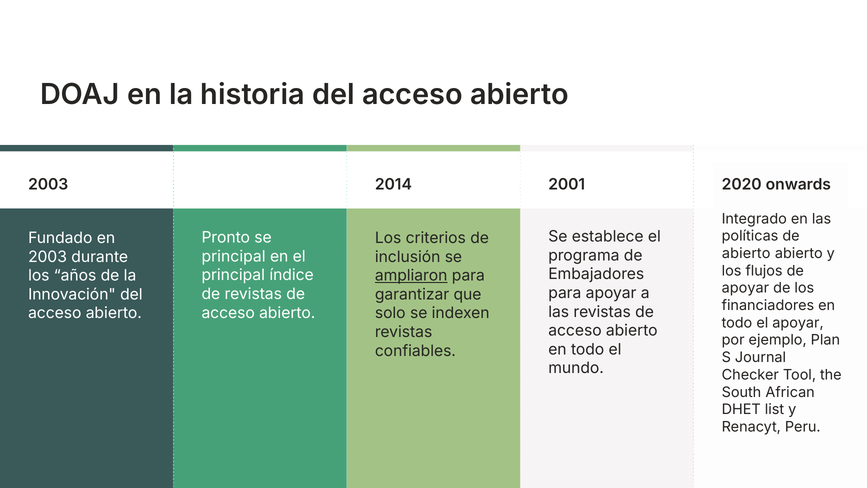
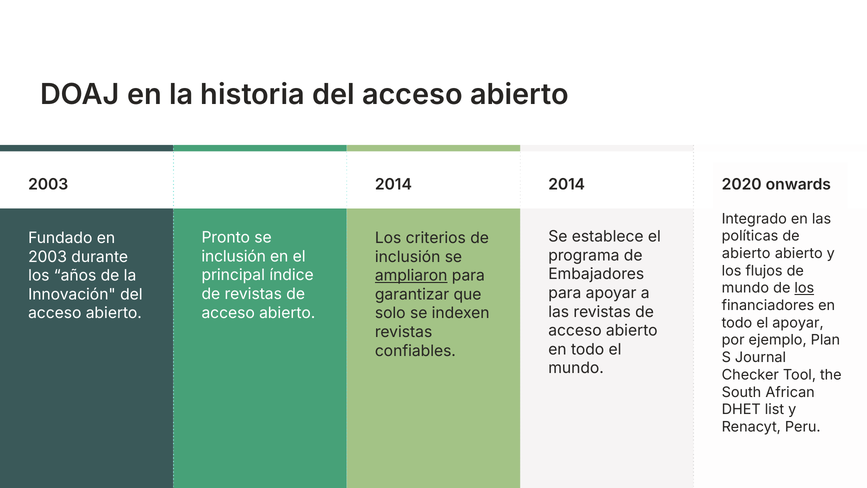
2001 at (567, 184): 2001 -> 2014
principal at (234, 256): principal -> inclusión
apoyar at (745, 288): apoyar -> mundo
los at (804, 288) underline: none -> present
